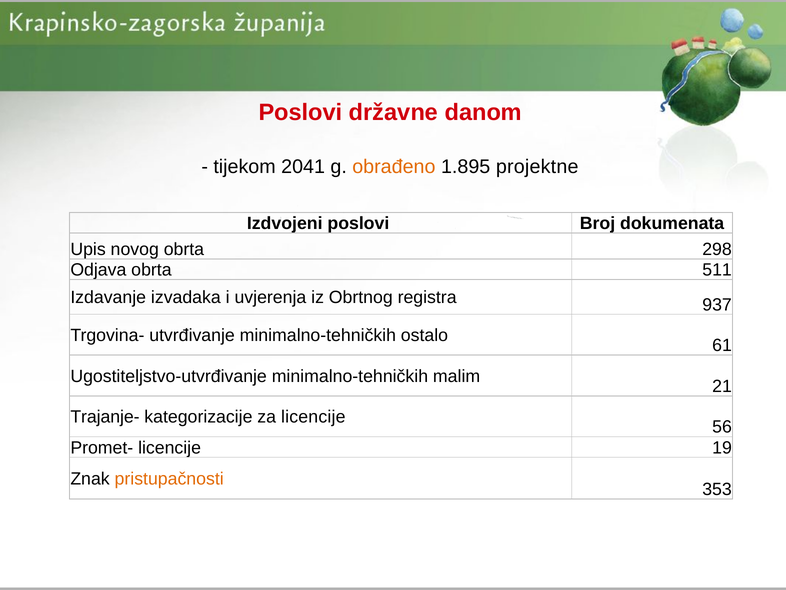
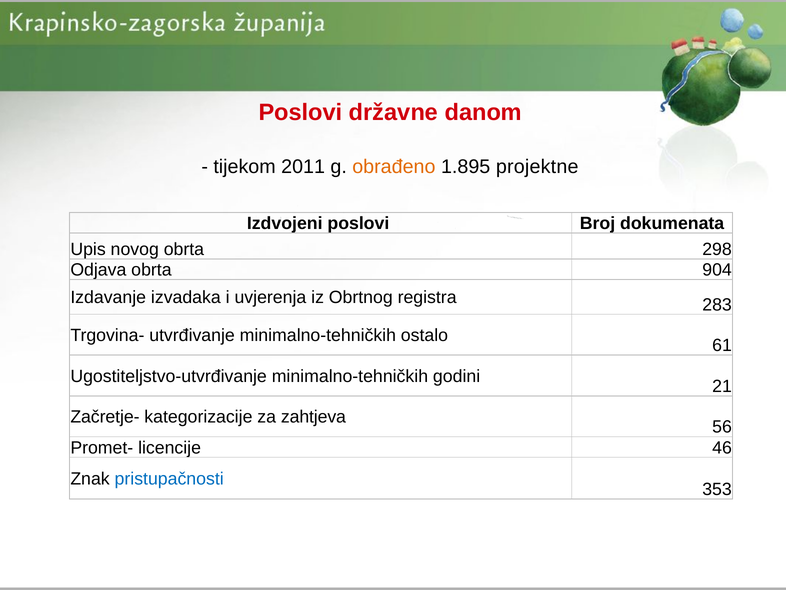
2041: 2041 -> 2011
511: 511 -> 904
937: 937 -> 283
malim: malim -> godini
Trajanje-: Trajanje- -> Začretje-
za licencije: licencije -> zahtjeva
19: 19 -> 46
pristupačnosti colour: orange -> blue
